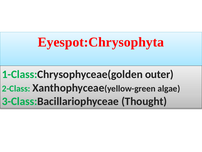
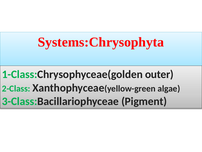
Eyespot:Chrysophyta: Eyespot:Chrysophyta -> Systems:Chrysophyta
Thought: Thought -> Pigment
